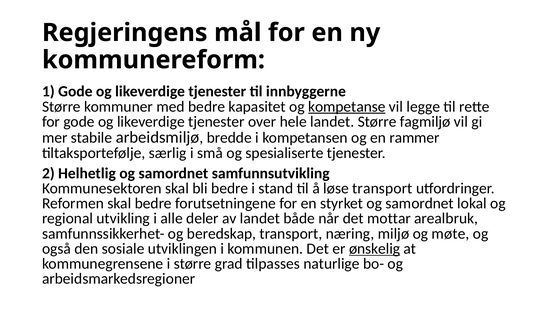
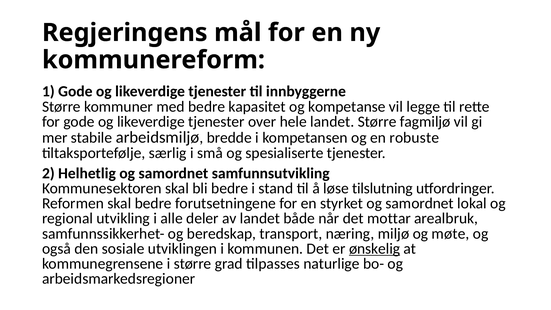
kompetanse underline: present -> none
rammer: rammer -> robuste
løse transport: transport -> tilslutning
